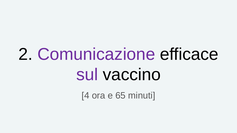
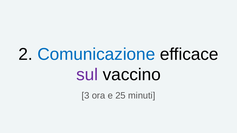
Comunicazione colour: purple -> blue
4: 4 -> 3
65: 65 -> 25
